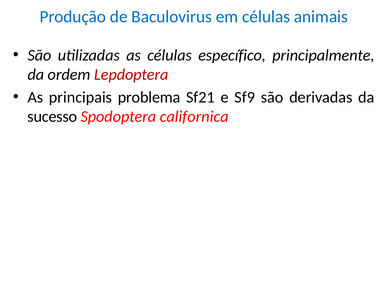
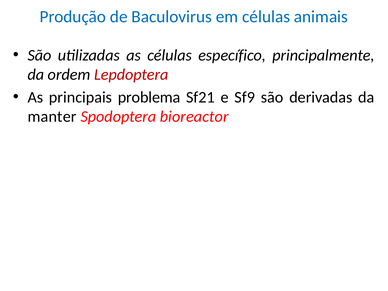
sucesso: sucesso -> manter
californica: californica -> bioreactor
